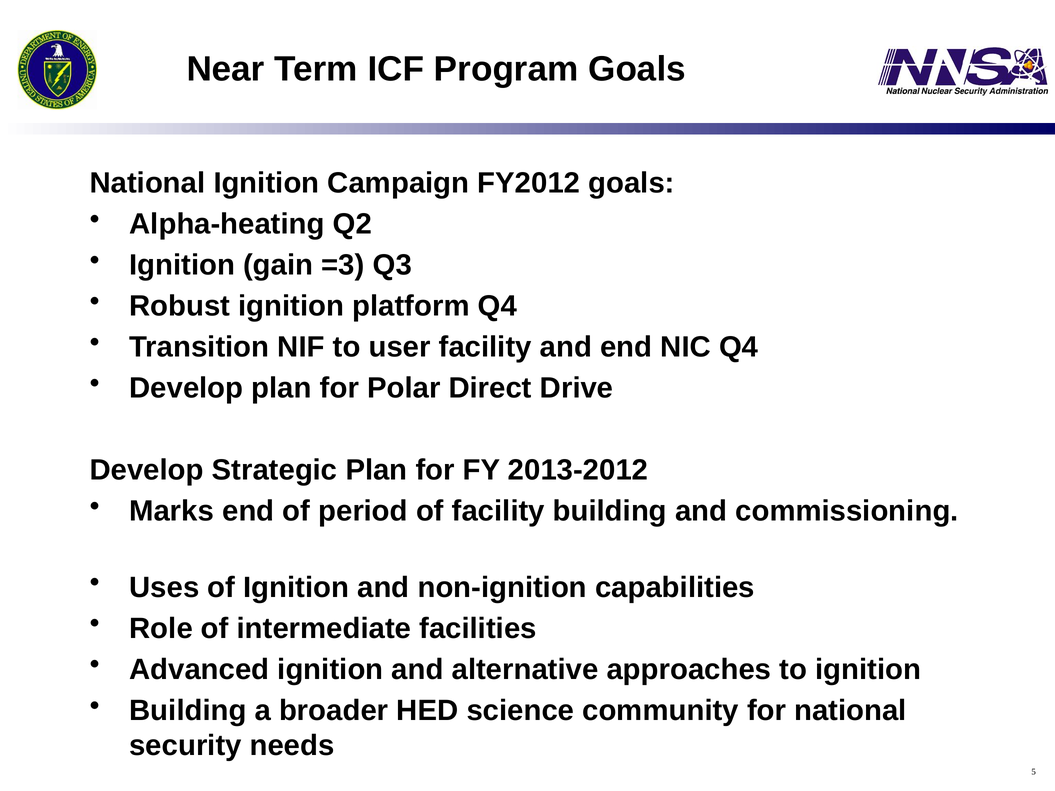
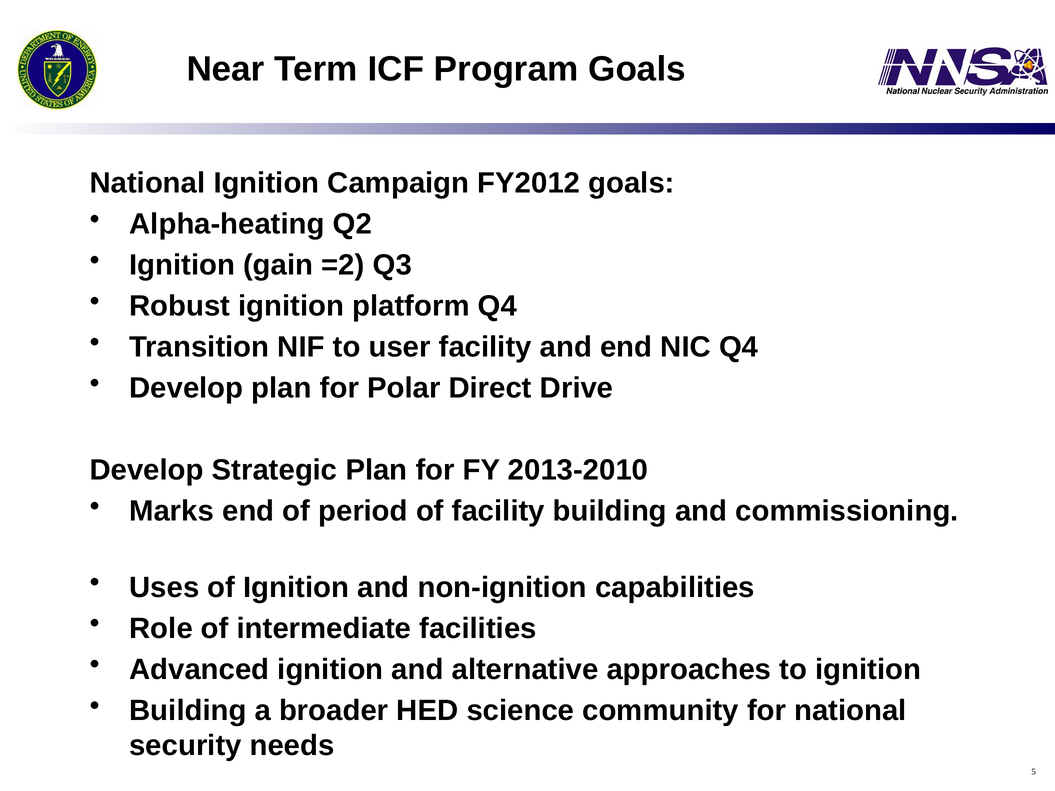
=3: =3 -> =2
2013-2012: 2013-2012 -> 2013-2010
